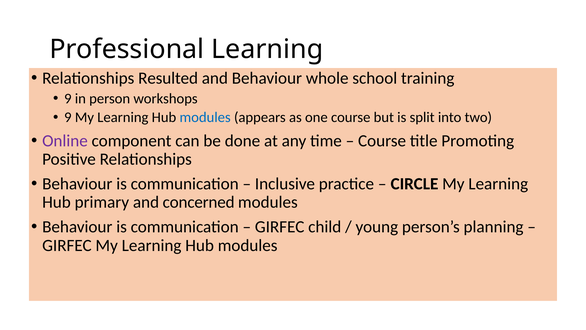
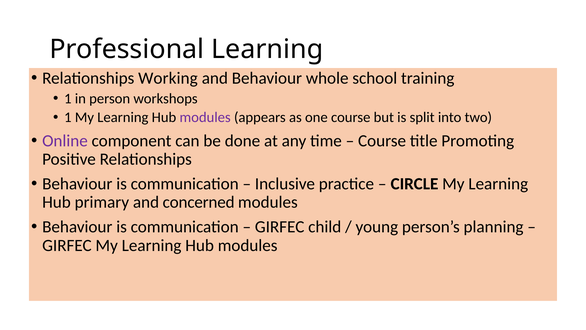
Resulted: Resulted -> Working
9 at (68, 98): 9 -> 1
9 at (68, 117): 9 -> 1
modules at (205, 117) colour: blue -> purple
